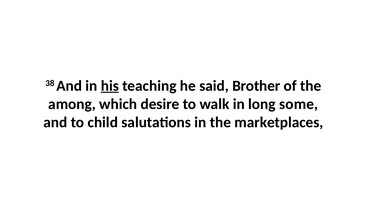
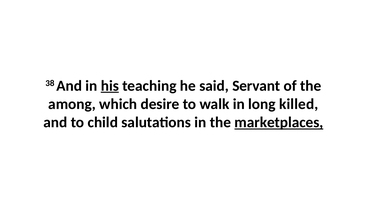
Brother: Brother -> Servant
some: some -> killed
marketplaces underline: none -> present
